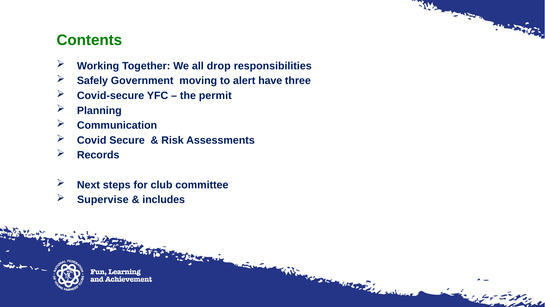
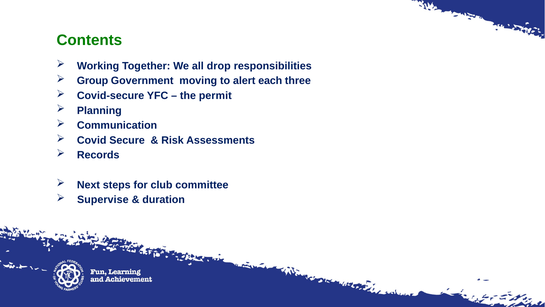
Safely: Safely -> Group
have: have -> each
includes: includes -> duration
